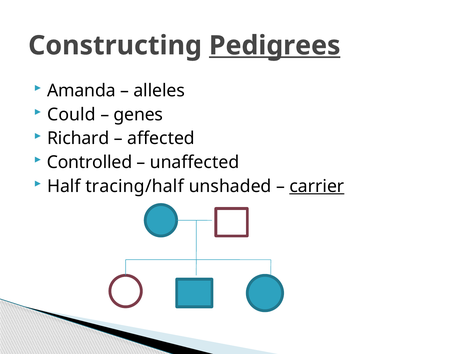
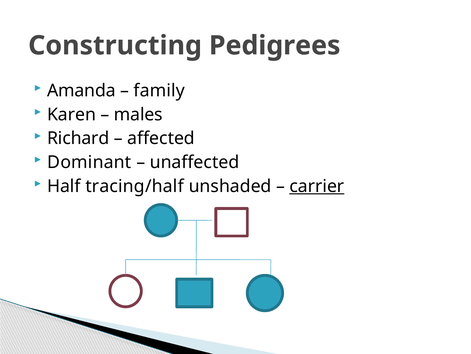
Pedigrees underline: present -> none
alleles: alleles -> family
Could: Could -> Karen
genes: genes -> males
Controlled: Controlled -> Dominant
